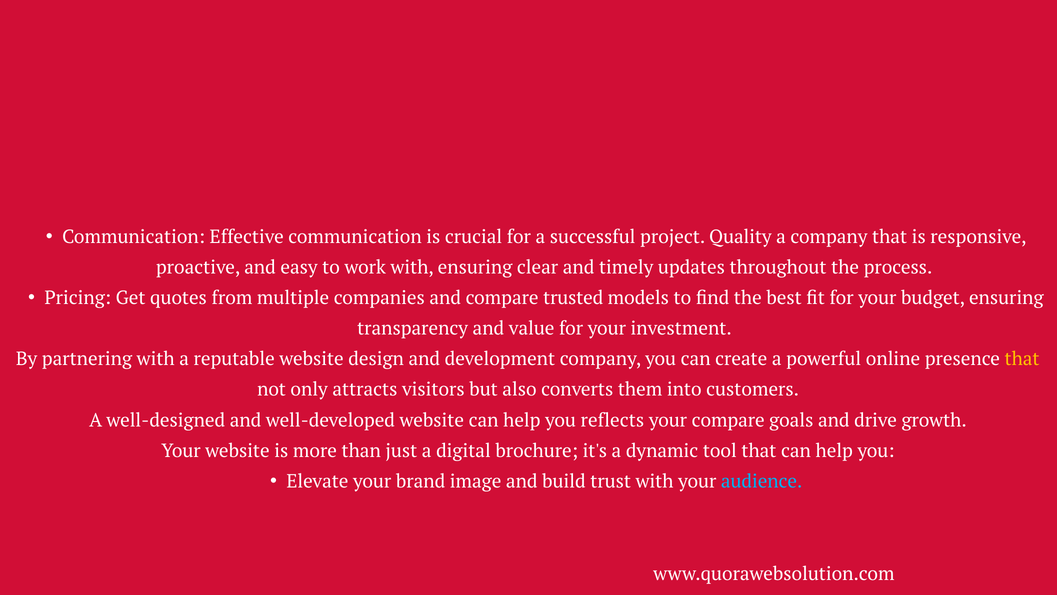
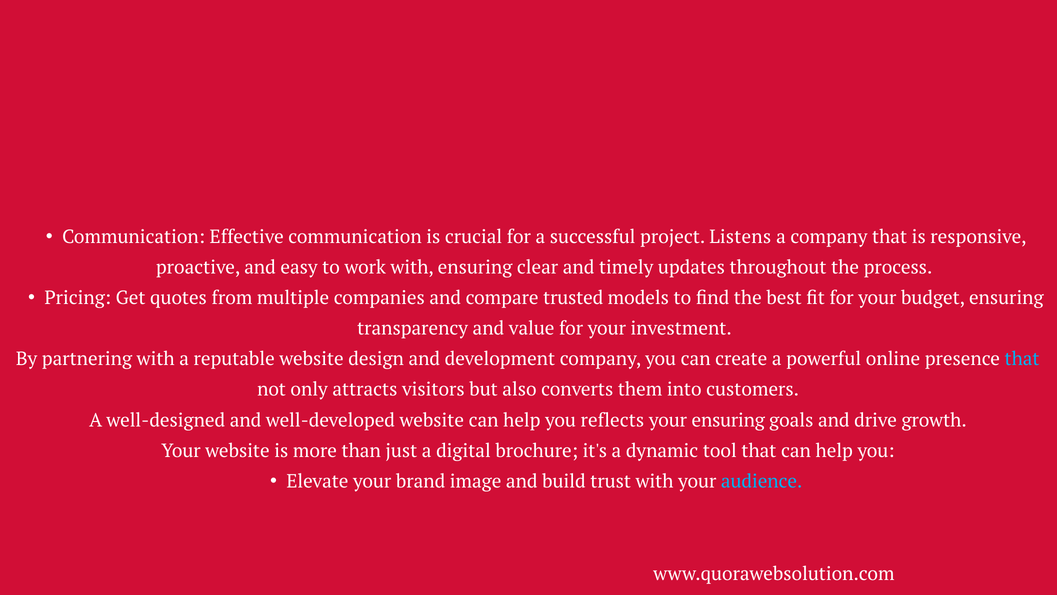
Quality: Quality -> Listens
that at (1022, 359) colour: yellow -> light blue
your compare: compare -> ensuring
